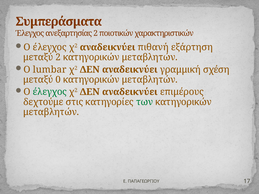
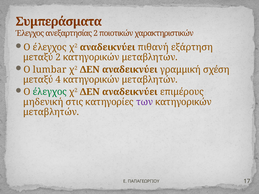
0: 0 -> 4
δεχτούμε: δεχτούμε -> μηδενική
των colour: green -> purple
